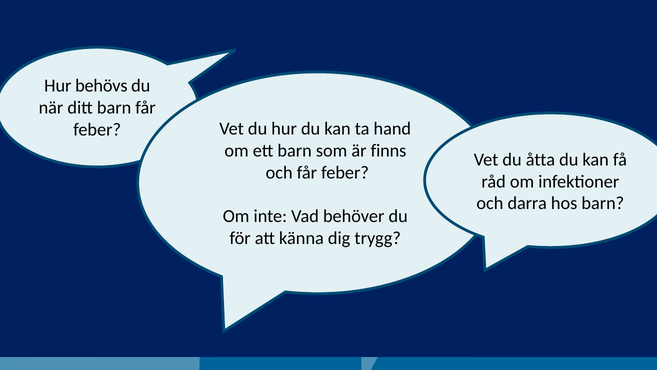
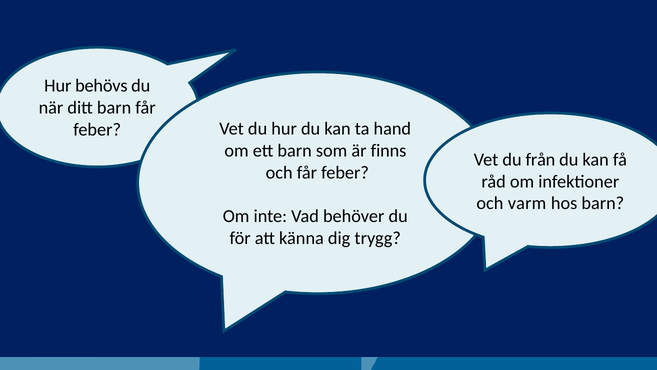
åtta: åtta -> från
darra: darra -> varm
